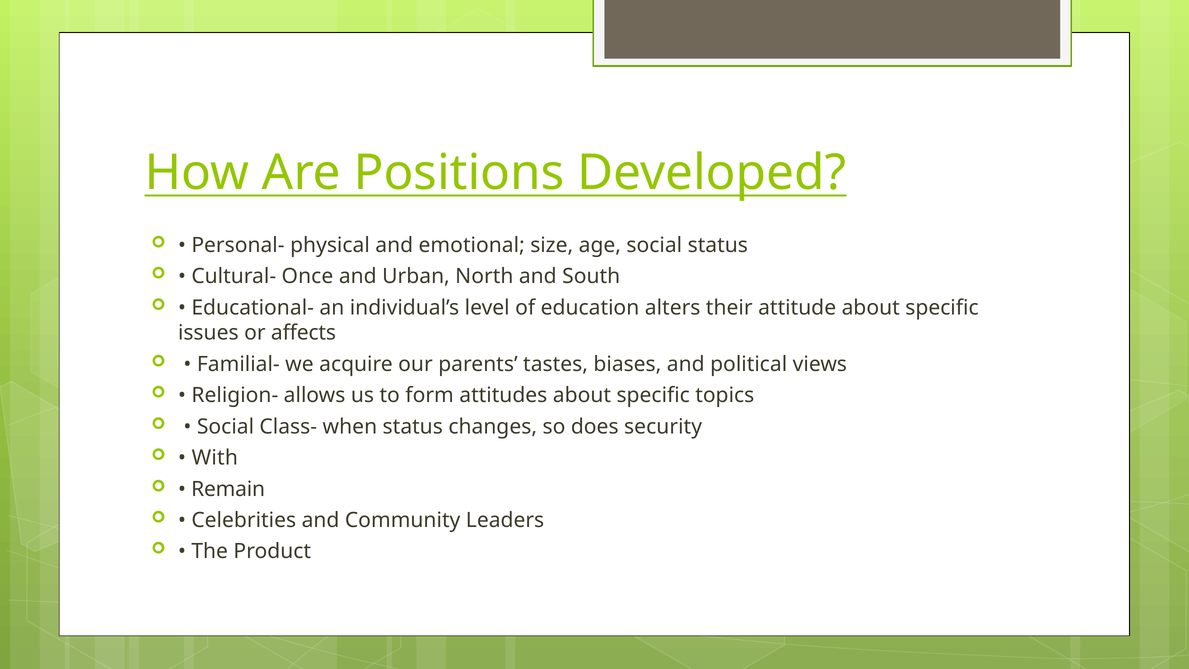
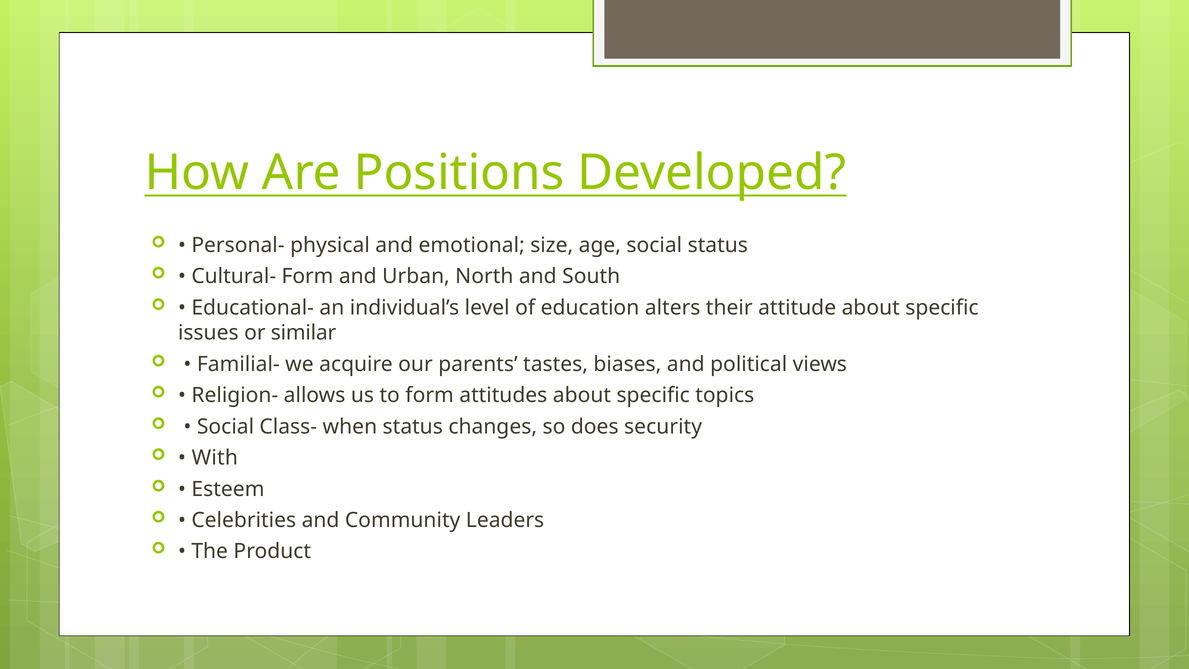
Cultural- Once: Once -> Form
affects: affects -> similar
Remain: Remain -> Esteem
